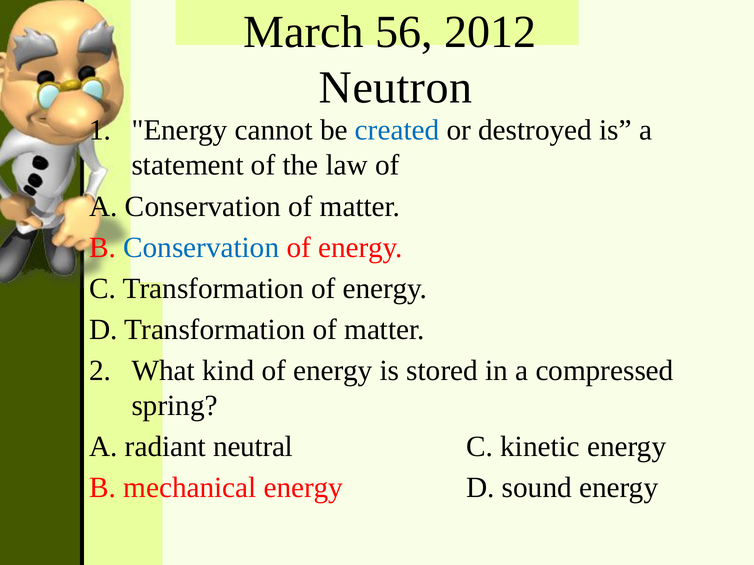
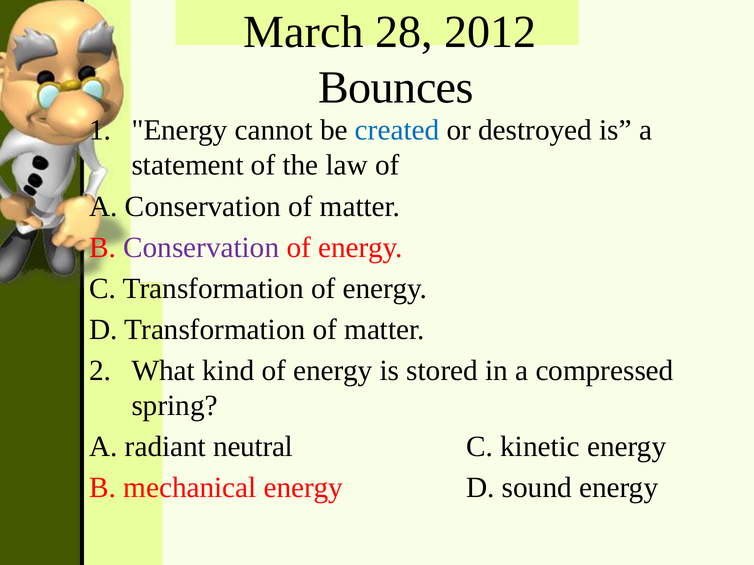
56: 56 -> 28
Neutron: Neutron -> Bounces
Conservation at (201, 248) colour: blue -> purple
